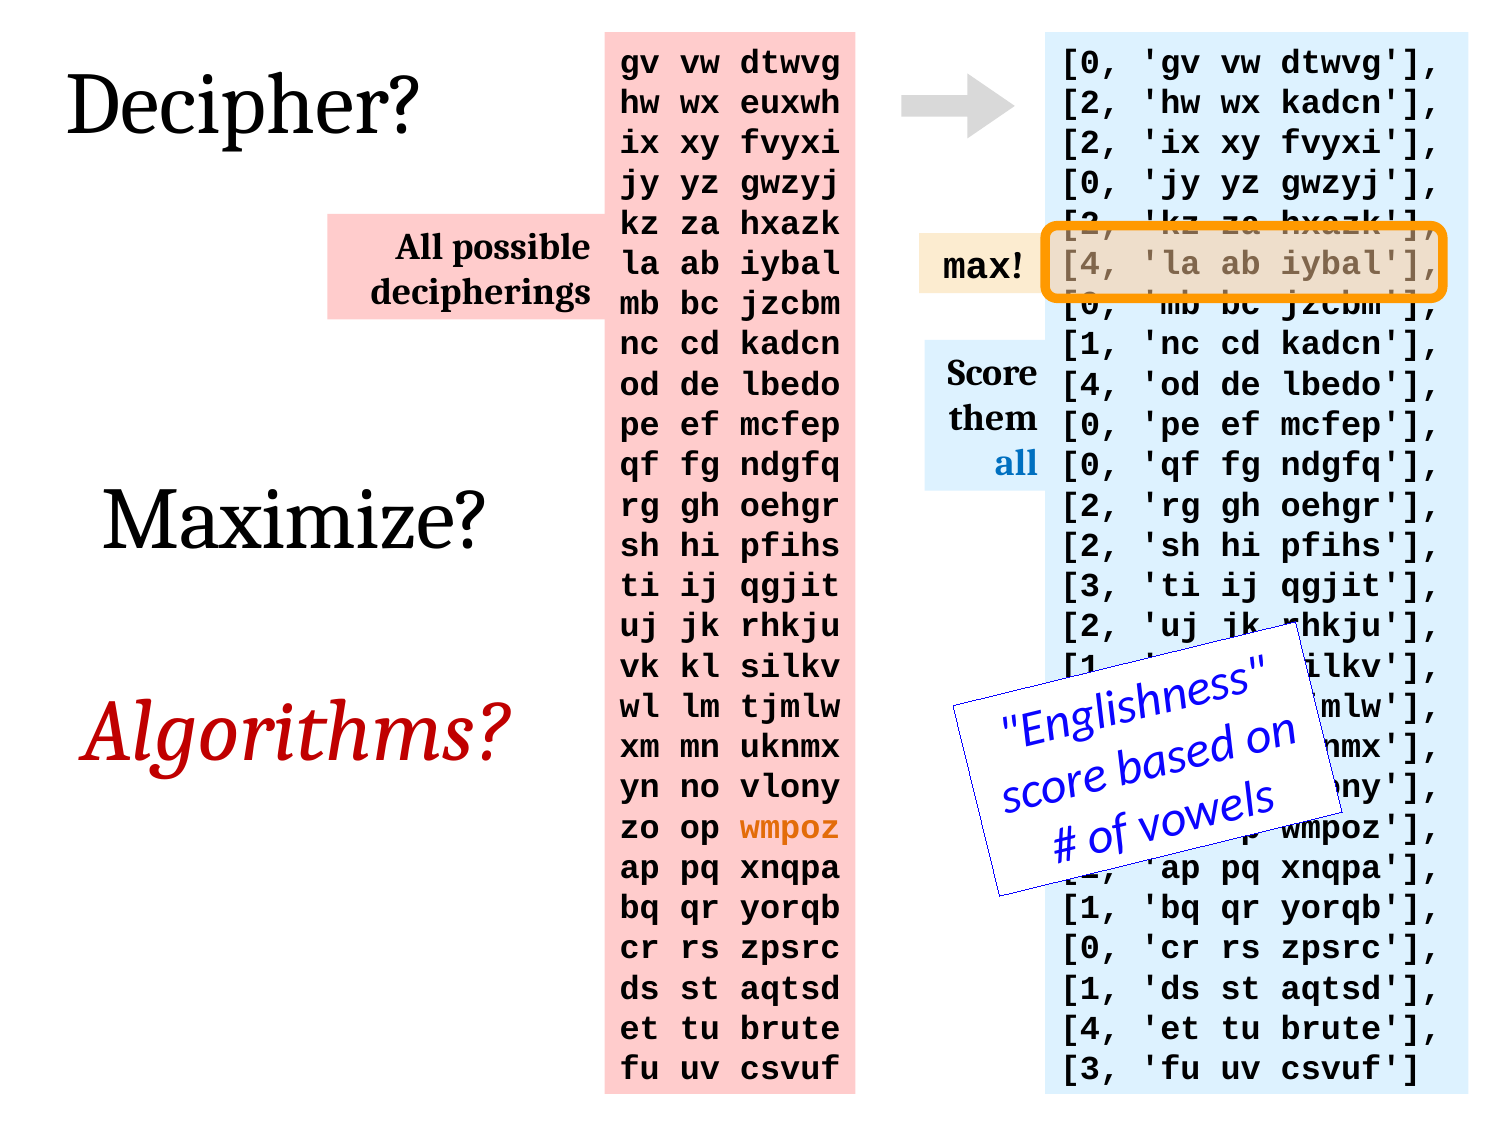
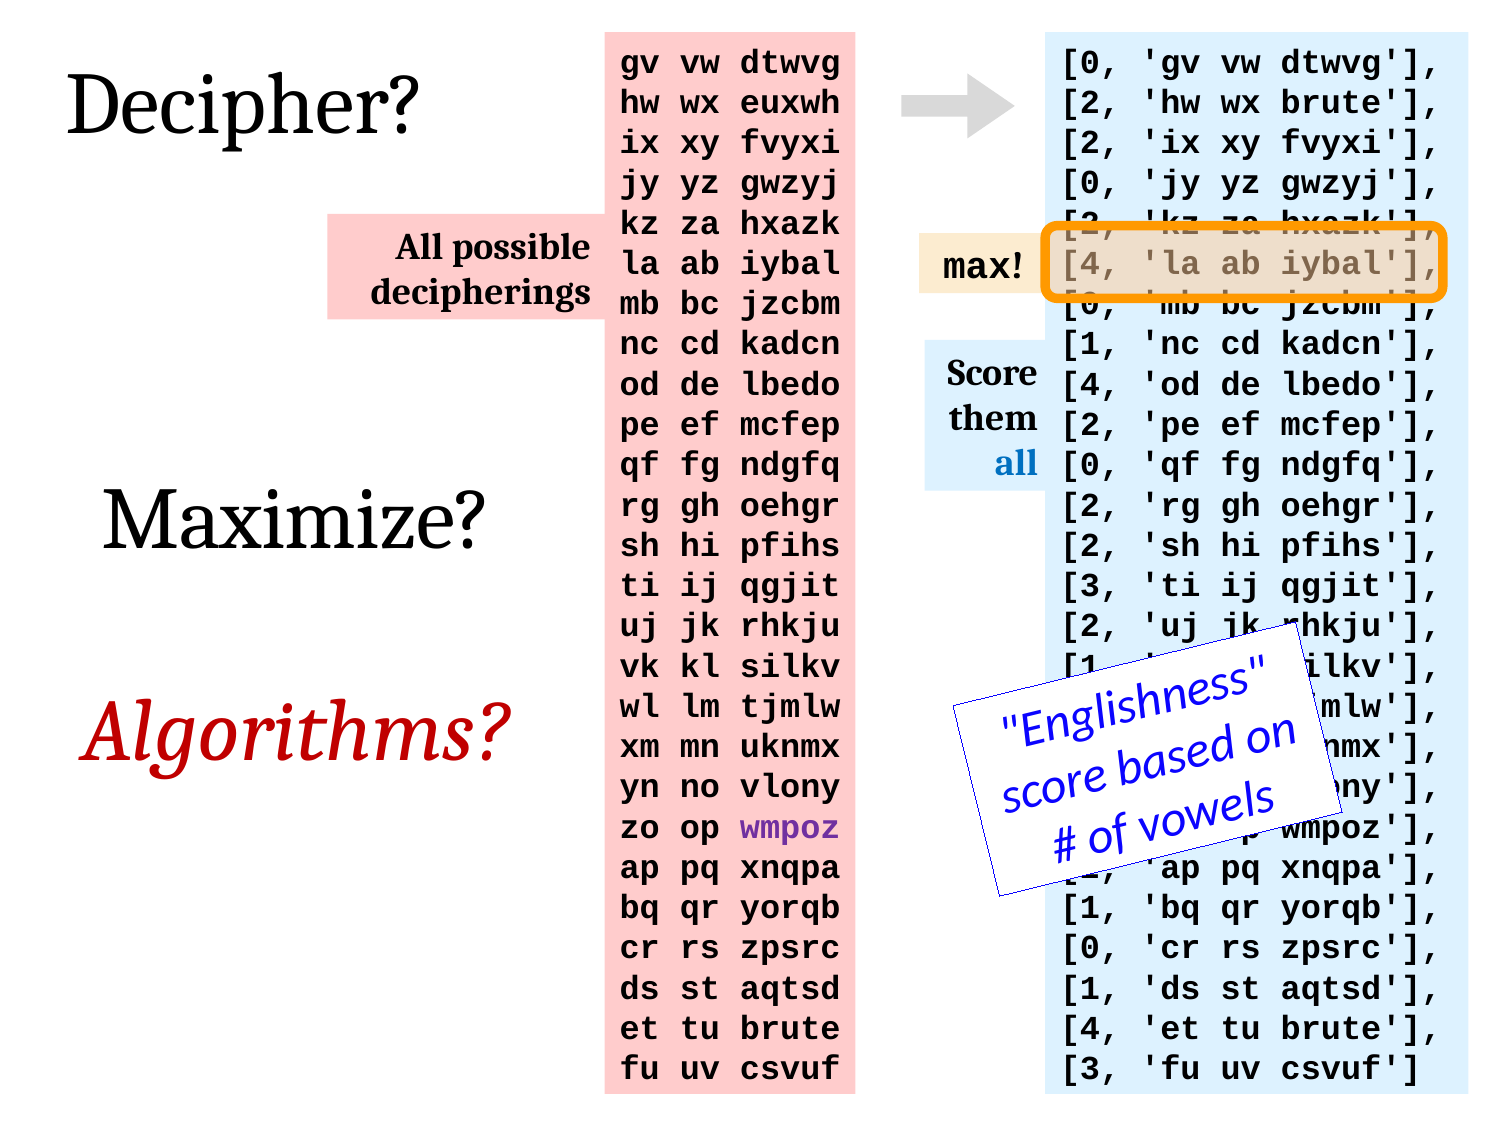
wx kadcn: kadcn -> brute
0 at (1090, 425): 0 -> 2
wmpoz at (790, 827) colour: orange -> purple
